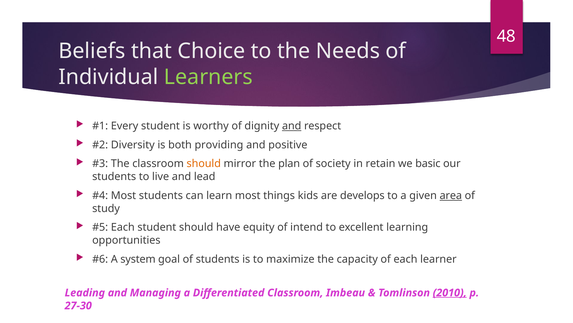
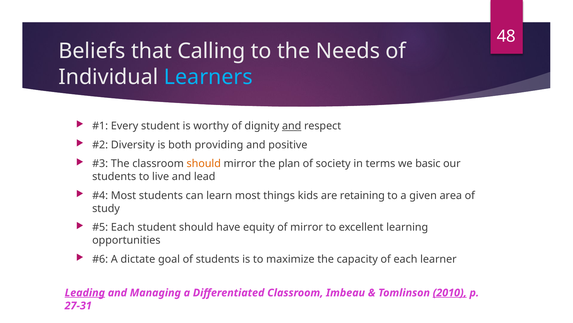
Choice: Choice -> Calling
Learners colour: light green -> light blue
retain: retain -> terms
develops: develops -> retaining
area underline: present -> none
of intend: intend -> mirror
system: system -> dictate
Leading underline: none -> present
27-30: 27-30 -> 27-31
